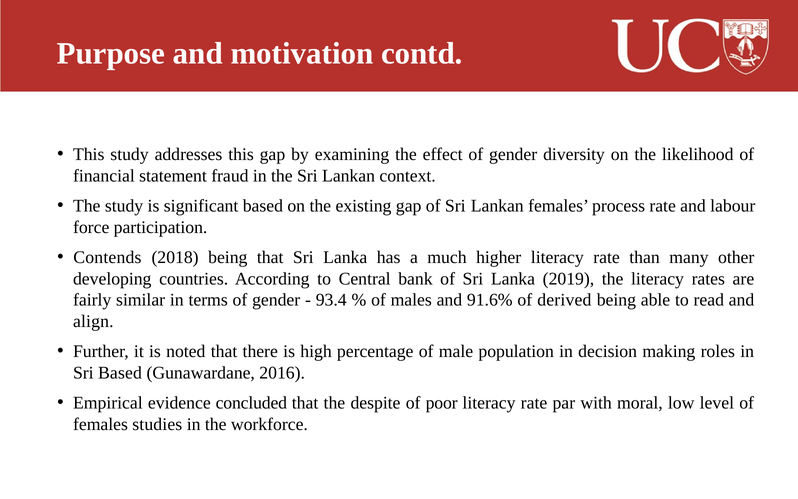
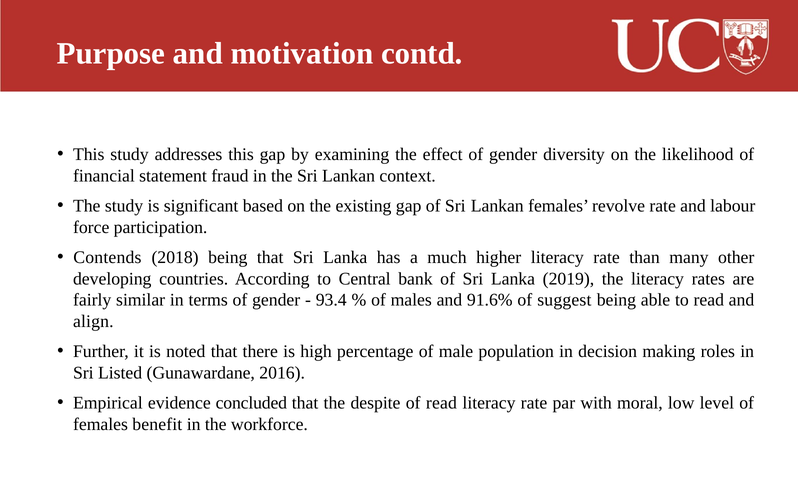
process: process -> revolve
derived: derived -> suggest
Sri Based: Based -> Listed
of poor: poor -> read
studies: studies -> benefit
